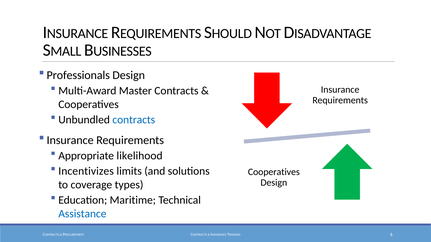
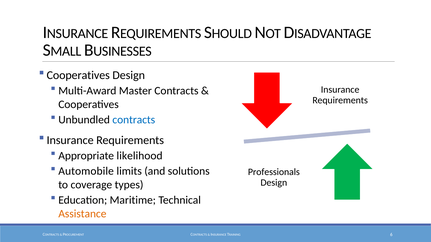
Professionals at (78, 75): Professionals -> Cooperatives
Incentivizes: Incentivizes -> Automobile
Cooperatives at (274, 172): Cooperatives -> Professionals
Assistance colour: blue -> orange
